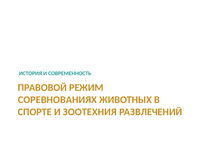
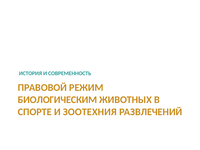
СОРЕВНОВАНИЯХ: СОРЕВНОВАНИЯХ -> БИОЛОГИЧЕСКИМ
